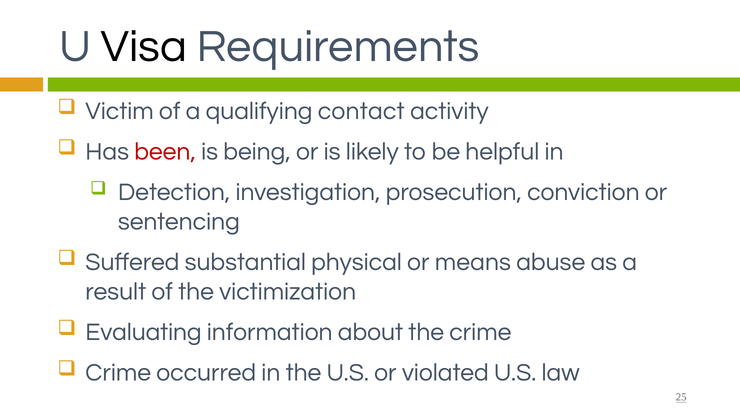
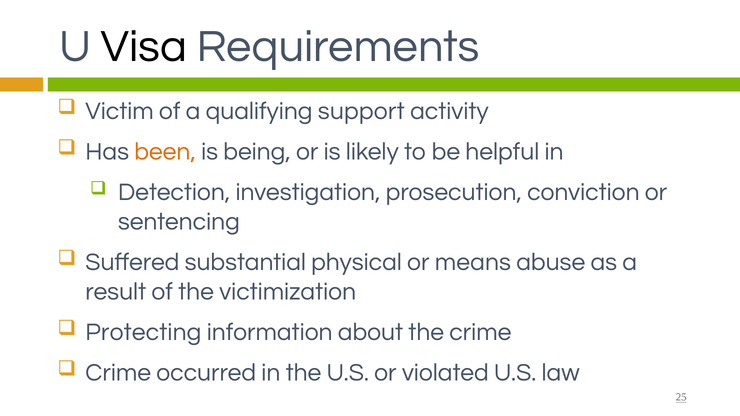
contact: contact -> support
been colour: red -> orange
Evaluating: Evaluating -> Protecting
